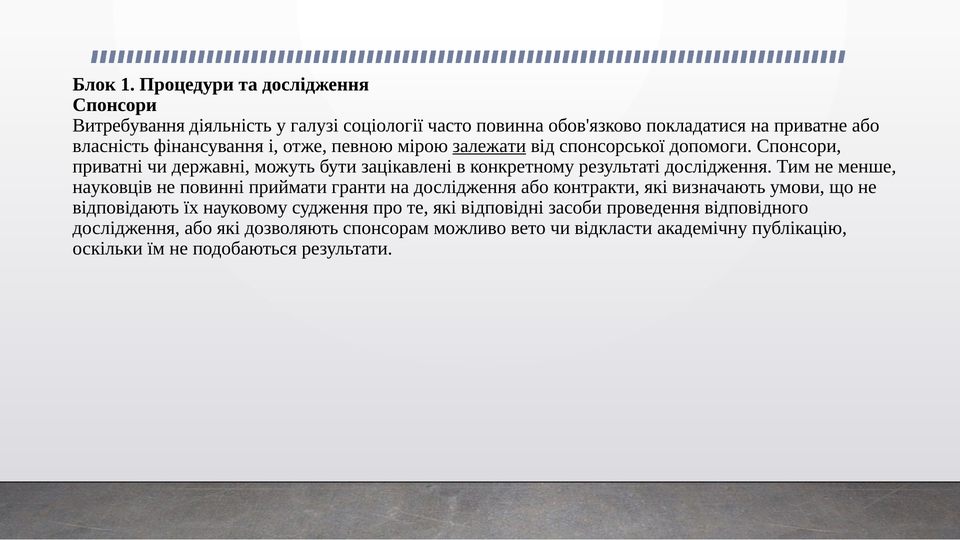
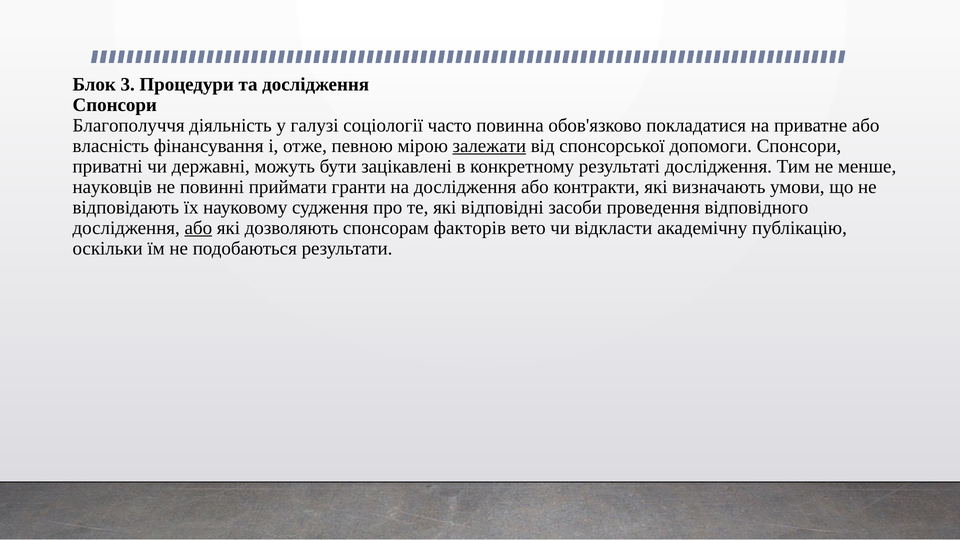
1: 1 -> 3
Витребування: Витребування -> Благополуччя
або at (198, 228) underline: none -> present
можливо: можливо -> факторів
